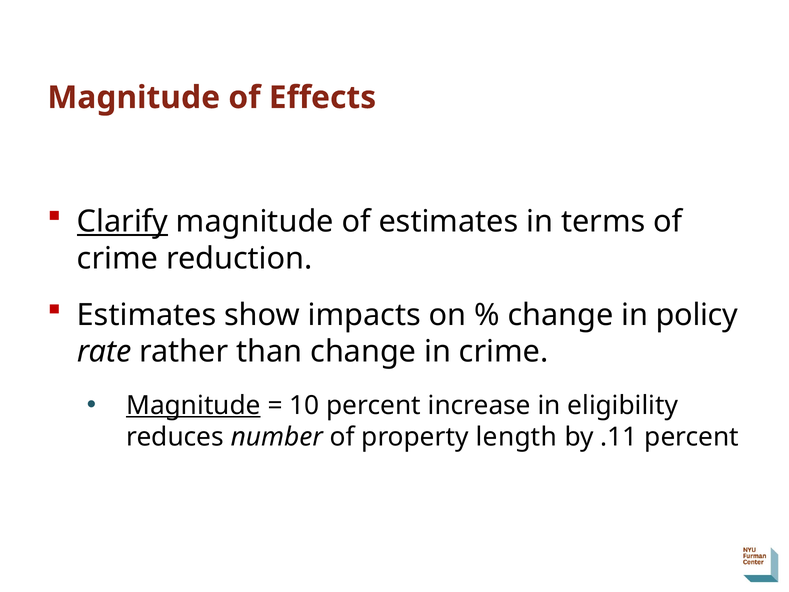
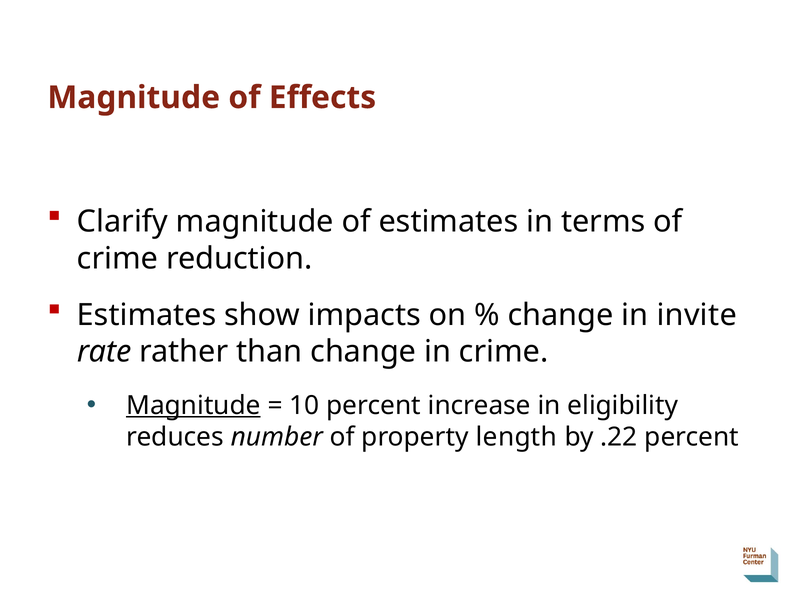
Clarify underline: present -> none
policy: policy -> invite
.11: .11 -> .22
